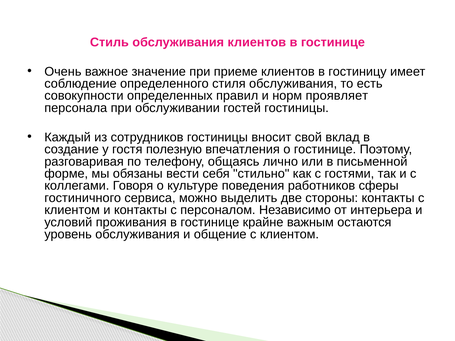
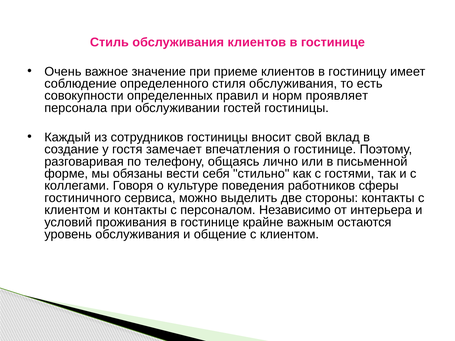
полезную: полезную -> замечает
